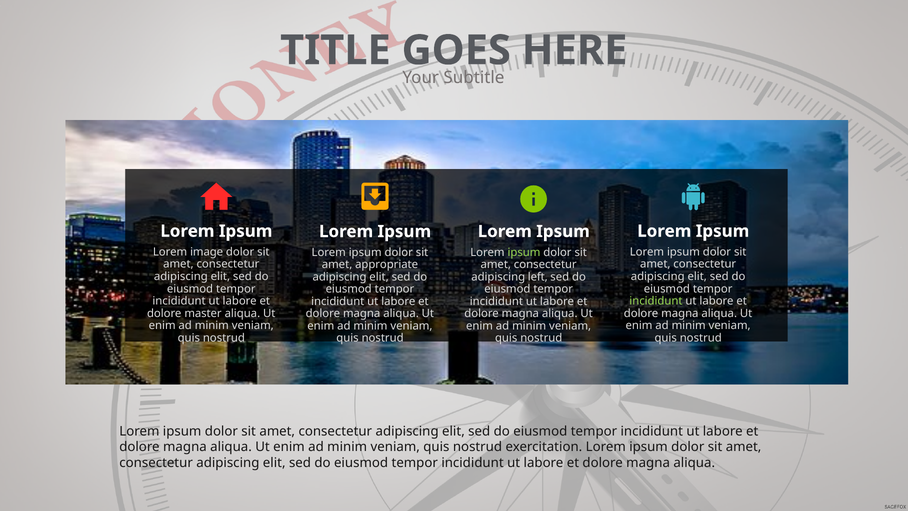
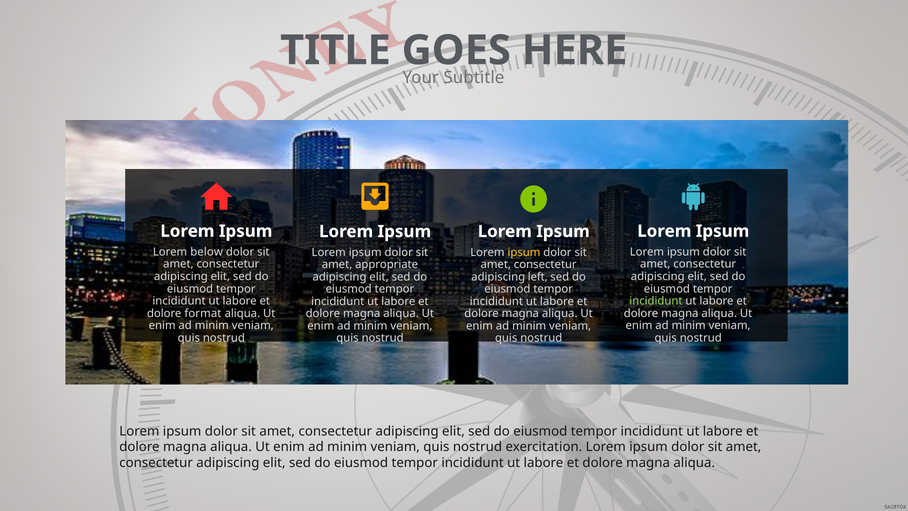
image: image -> below
ipsum at (524, 252) colour: light green -> yellow
master: master -> format
